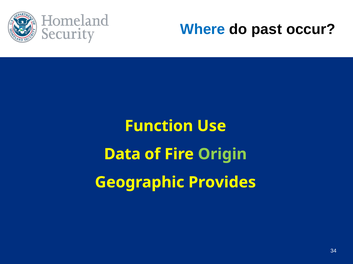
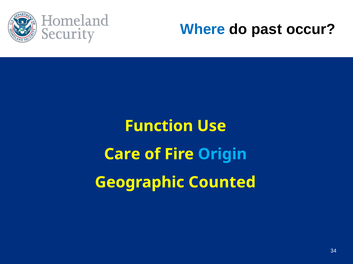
Data: Data -> Care
Origin colour: light green -> light blue
Provides: Provides -> Counted
